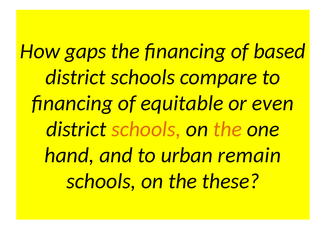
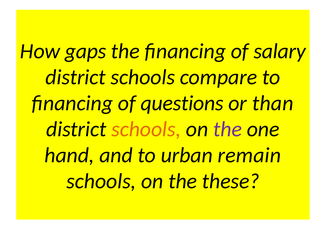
based: based -> salary
equitable: equitable -> questions
even: even -> than
the at (228, 129) colour: orange -> purple
